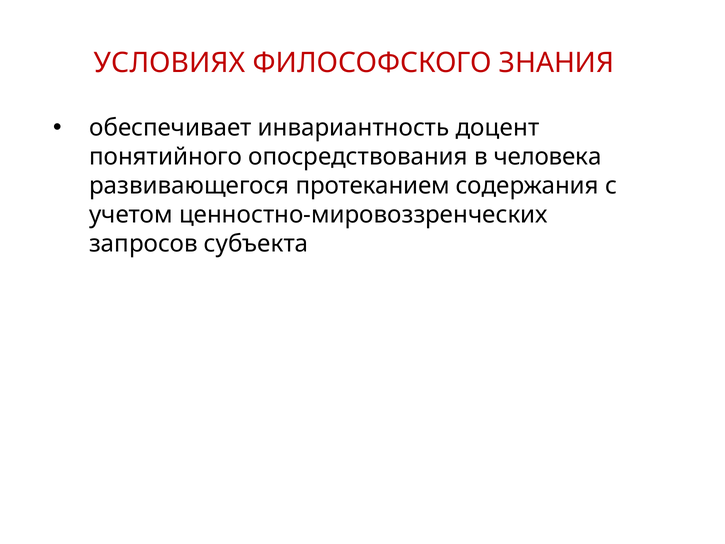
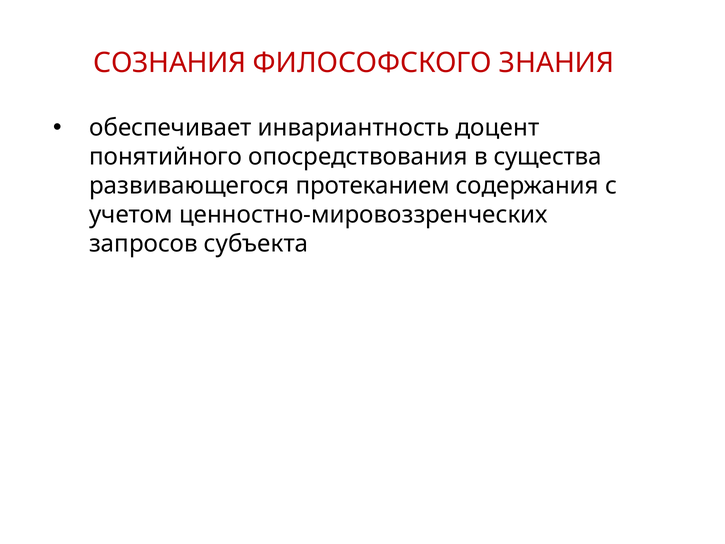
УСЛОВИЯХ: УСЛОВИЯХ -> СОЗНАНИЯ
человека: человека -> существа
